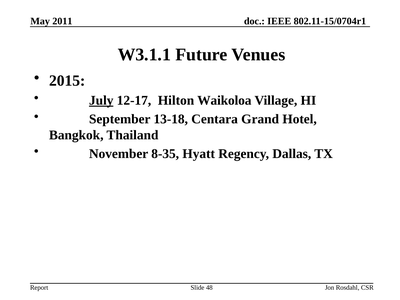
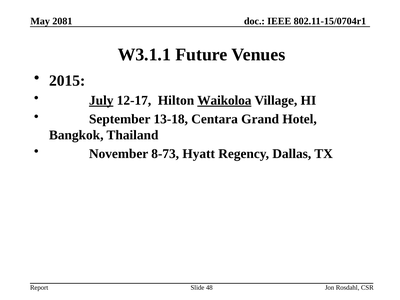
2011: 2011 -> 2081
Waikoloa underline: none -> present
8-35: 8-35 -> 8-73
